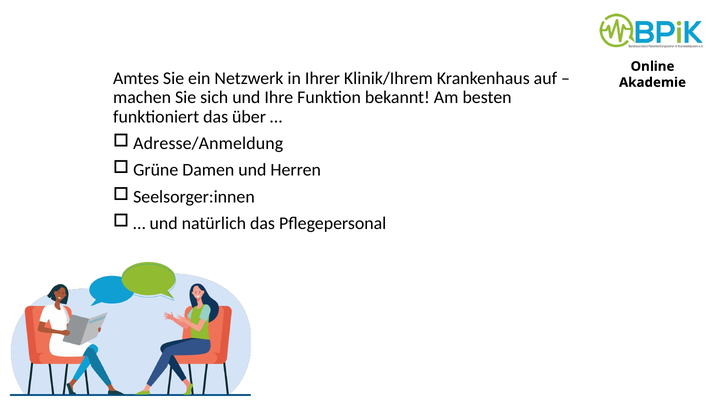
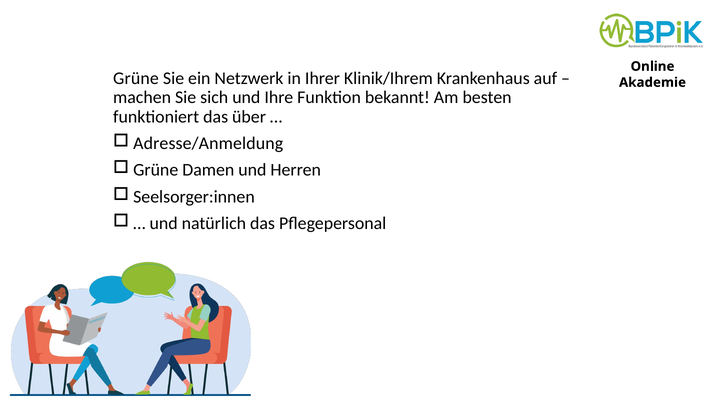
Amtes at (136, 78): Amtes -> Grüne
